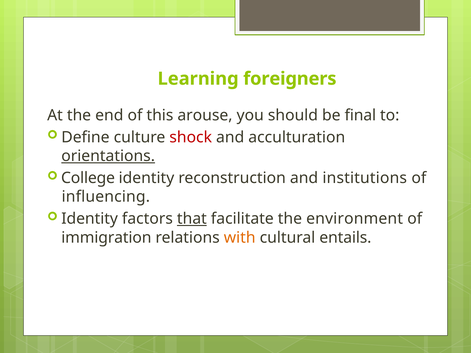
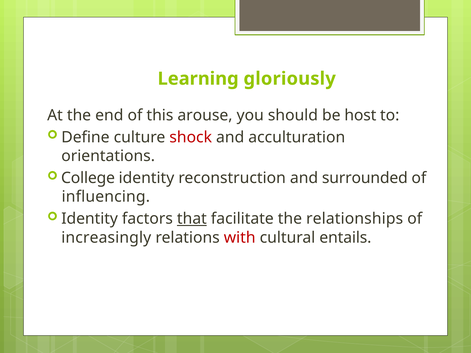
foreigners: foreigners -> gloriously
final: final -> host
orientations underline: present -> none
institutions: institutions -> surrounded
environment: environment -> relationships
immigration: immigration -> increasingly
with colour: orange -> red
